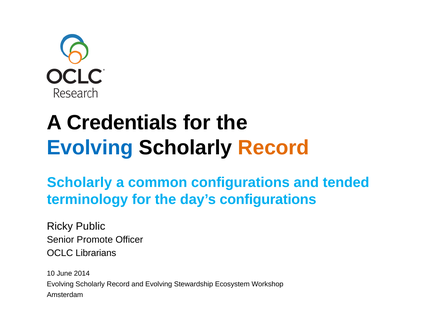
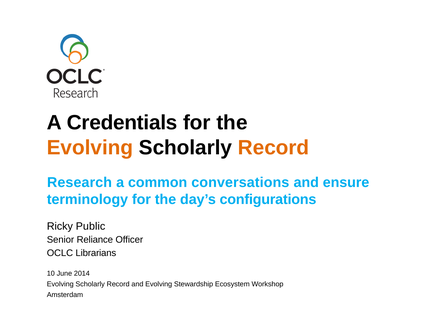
Evolving at (90, 147) colour: blue -> orange
Scholarly at (80, 182): Scholarly -> Research
common configurations: configurations -> conversations
tended: tended -> ensure
Promote: Promote -> Reliance
